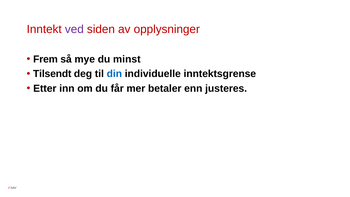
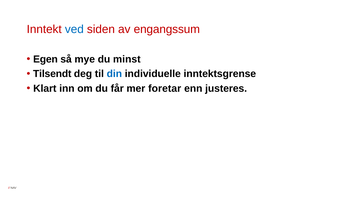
ved colour: purple -> blue
opplysninger: opplysninger -> engangssum
Frem: Frem -> Egen
Etter: Etter -> Klart
betaler: betaler -> foretar
